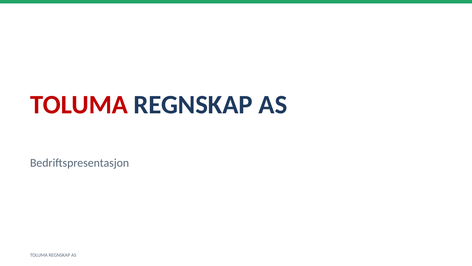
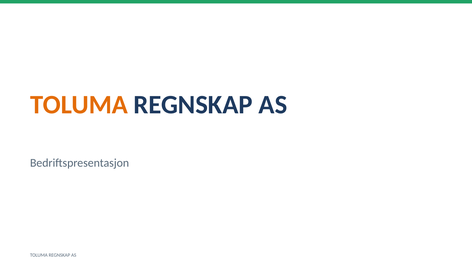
TOLUMA at (79, 105) colour: red -> orange
